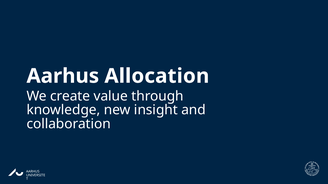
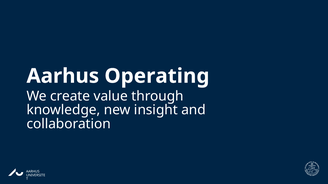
Allocation: Allocation -> Operating
